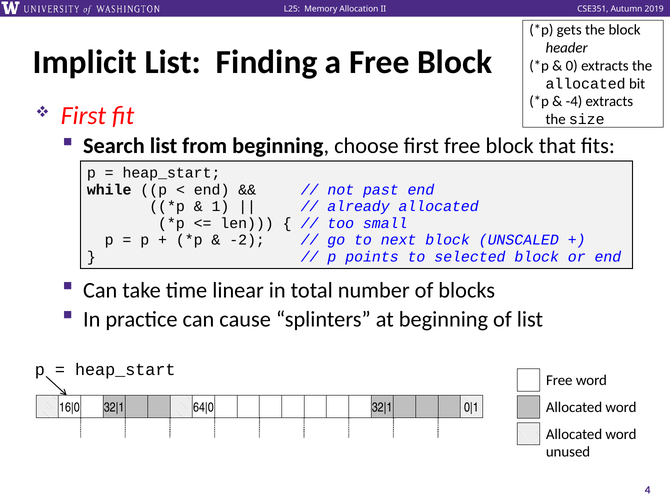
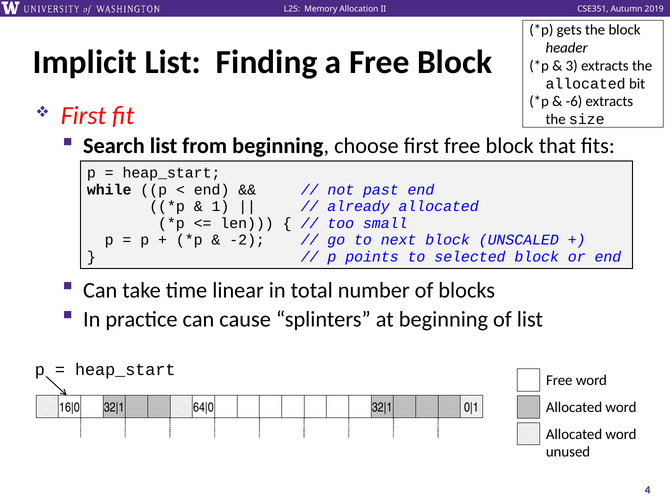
0: 0 -> 3
-4: -4 -> -6
